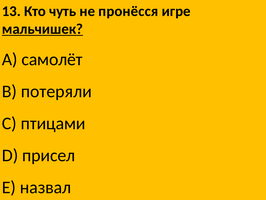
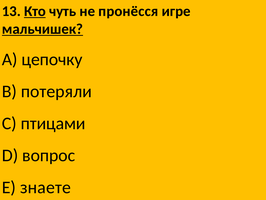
Кто underline: none -> present
самолёт: самолёт -> цепочку
присел: присел -> вопрос
назвал: назвал -> знаете
